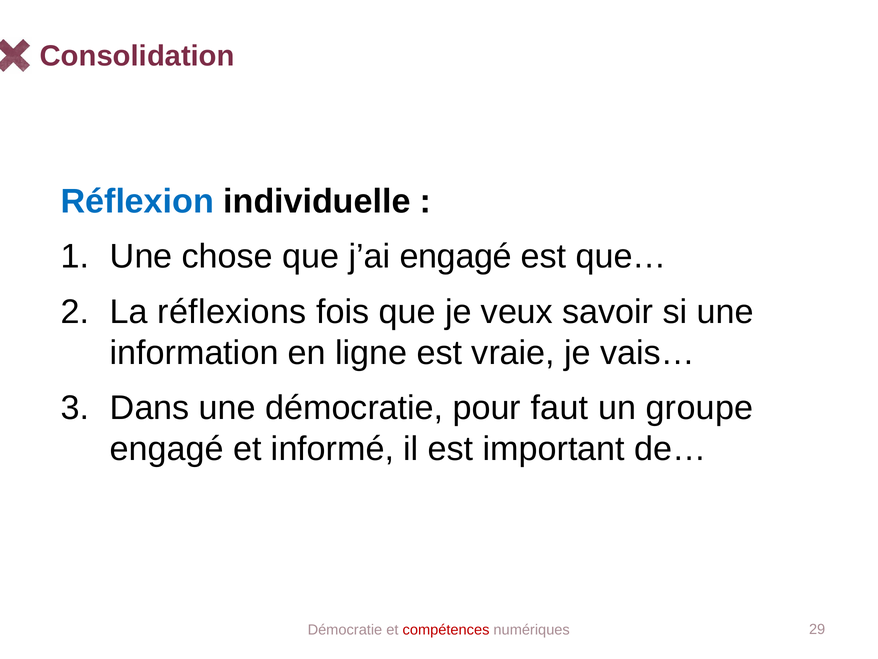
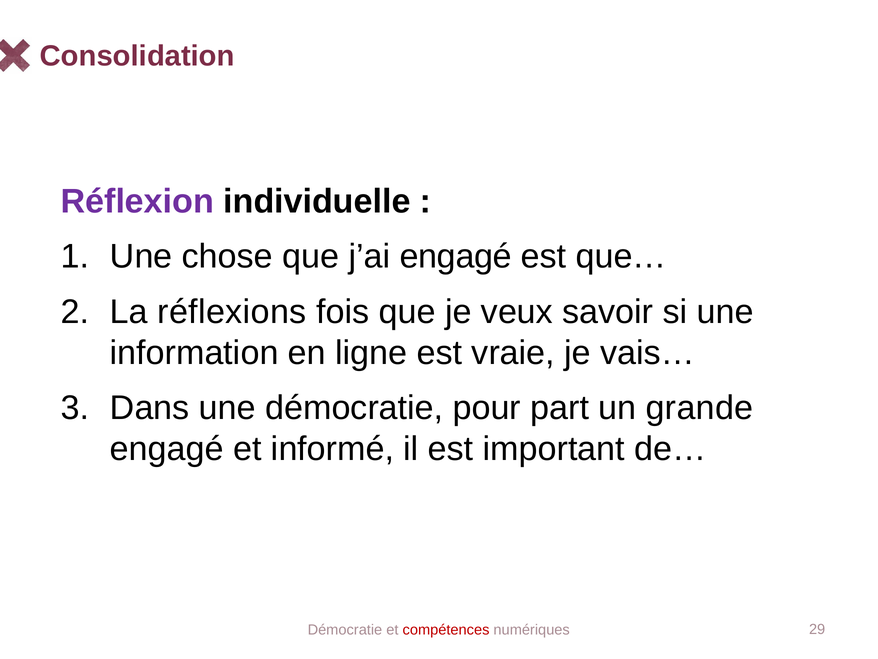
Réflexion colour: blue -> purple
faut: faut -> part
groupe: groupe -> grande
